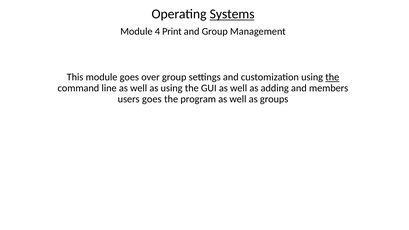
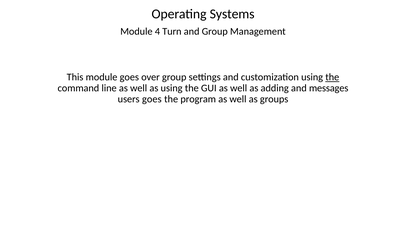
Systems underline: present -> none
Print: Print -> Turn
members: members -> messages
